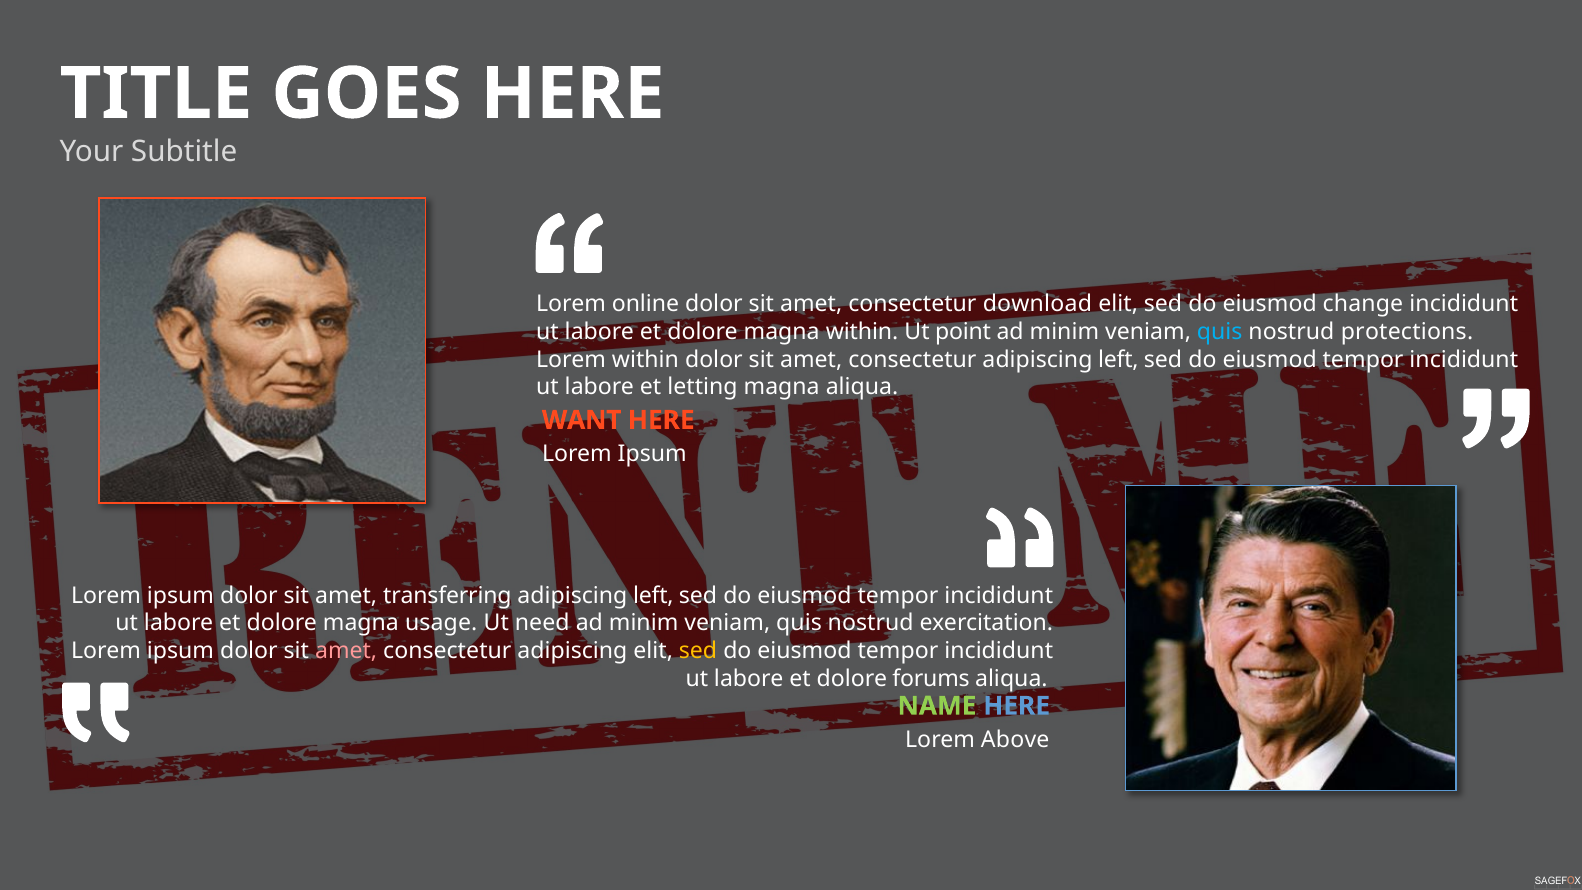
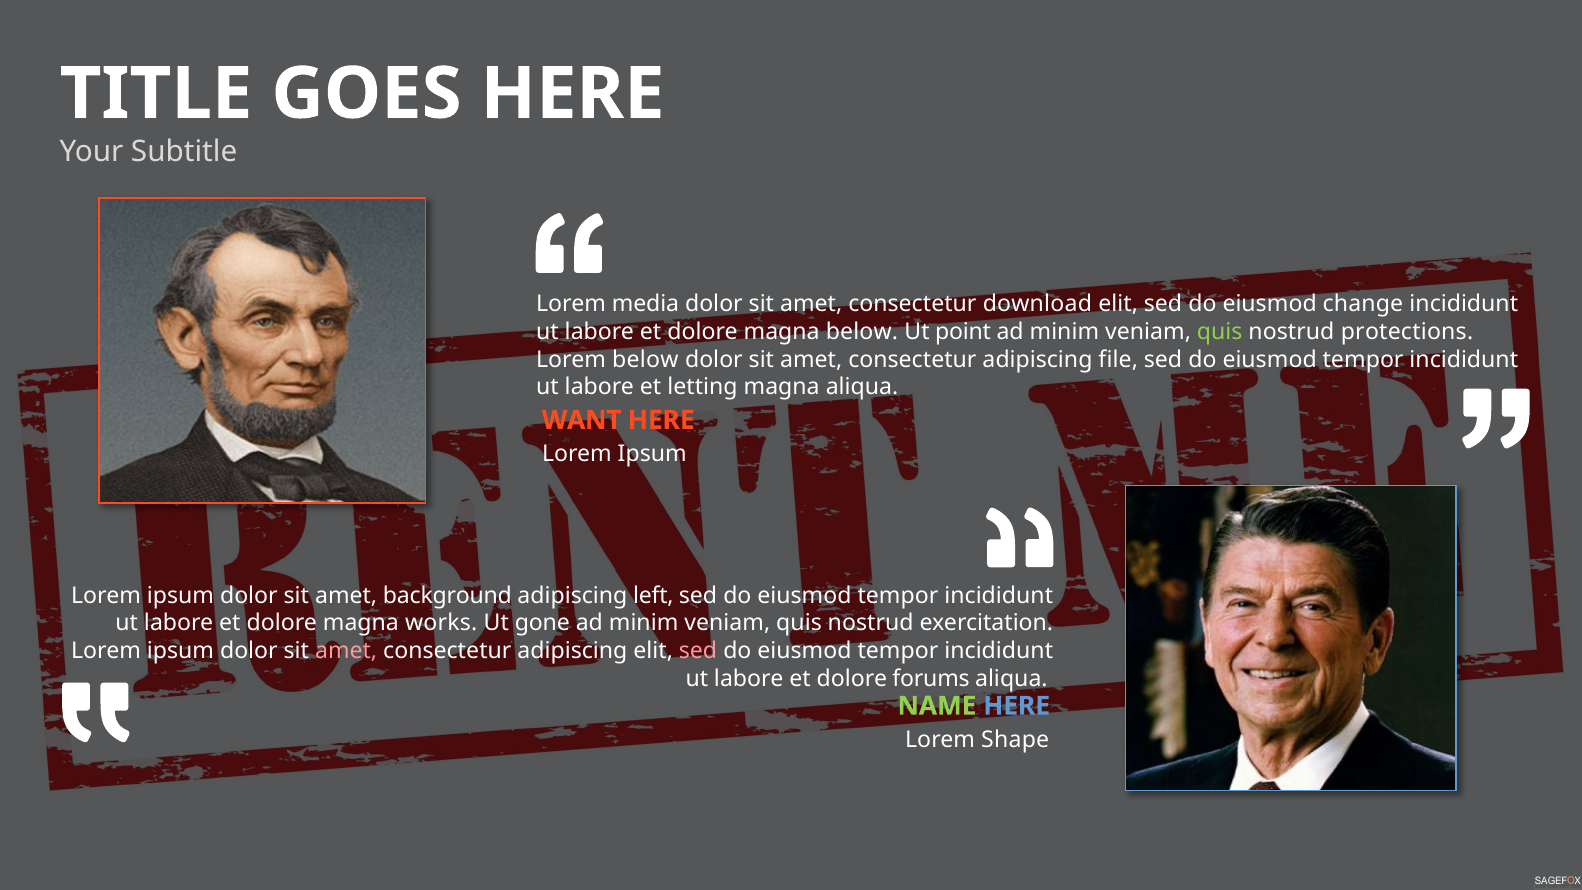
online: online -> media
magna within: within -> below
quis at (1220, 332) colour: light blue -> light green
Lorem within: within -> below
consectetur adipiscing left: left -> file
transferring: transferring -> background
usage: usage -> works
need: need -> gone
sed at (698, 651) colour: yellow -> pink
Above: Above -> Shape
